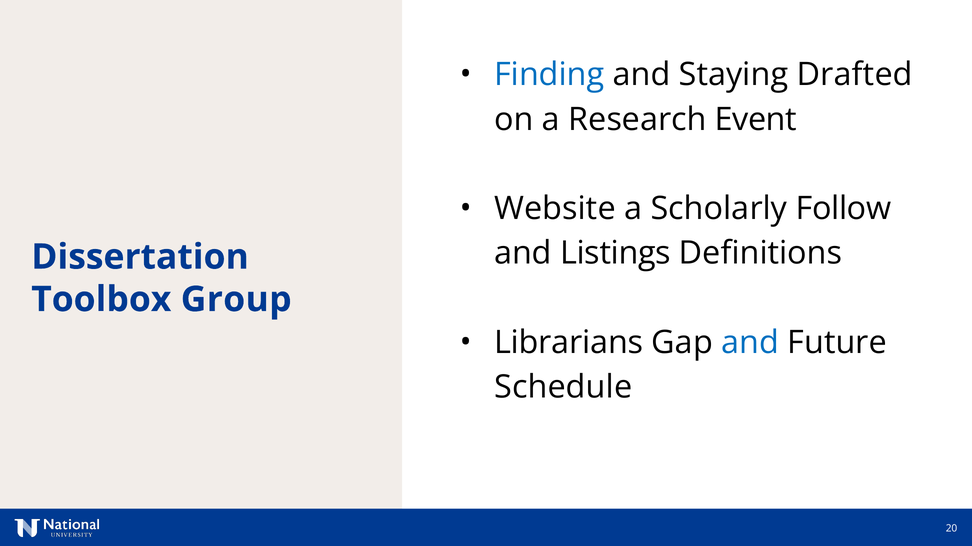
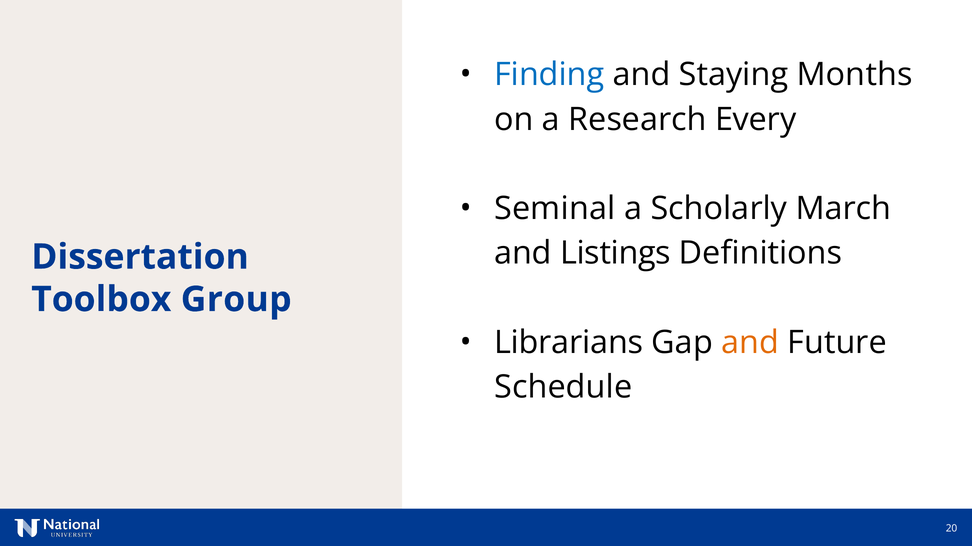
Drafted: Drafted -> Months
Event: Event -> Every
Website: Website -> Seminal
Follow: Follow -> March
and at (750, 343) colour: blue -> orange
